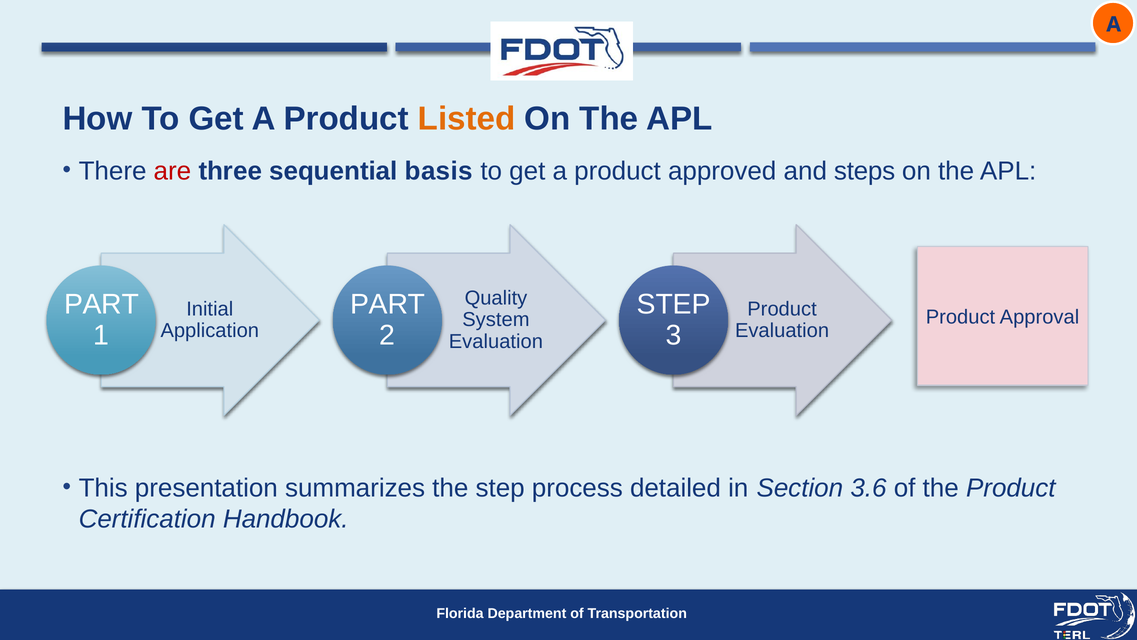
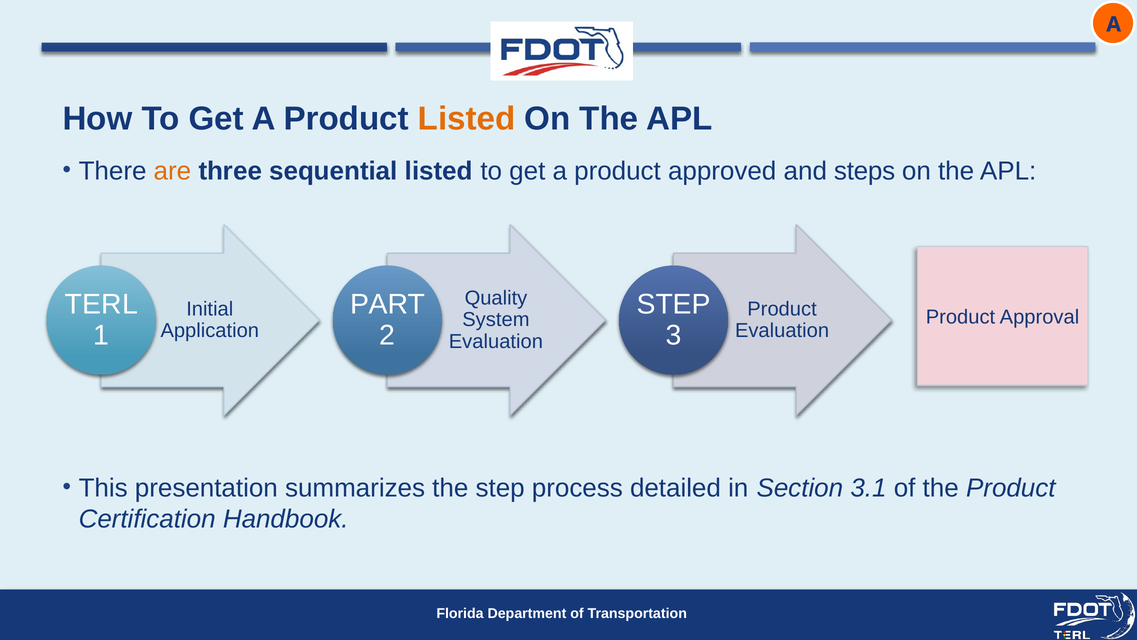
are colour: red -> orange
sequential basis: basis -> listed
PART at (102, 304): PART -> TERL
3.6: 3.6 -> 3.1
